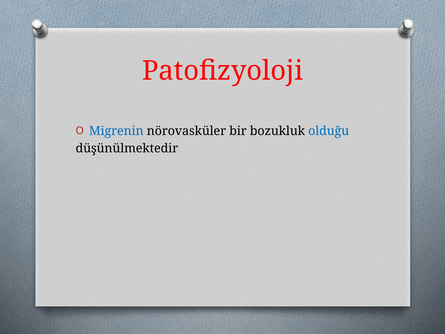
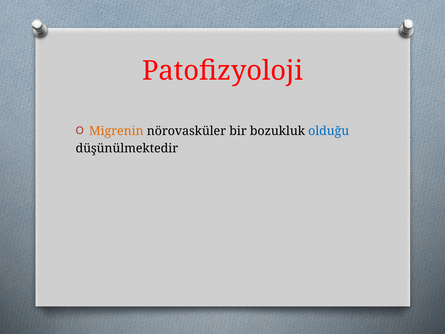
Migrenin colour: blue -> orange
